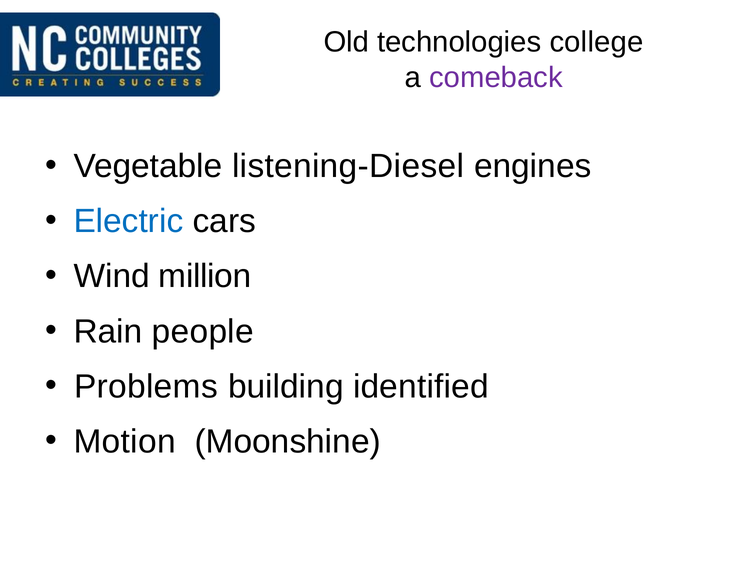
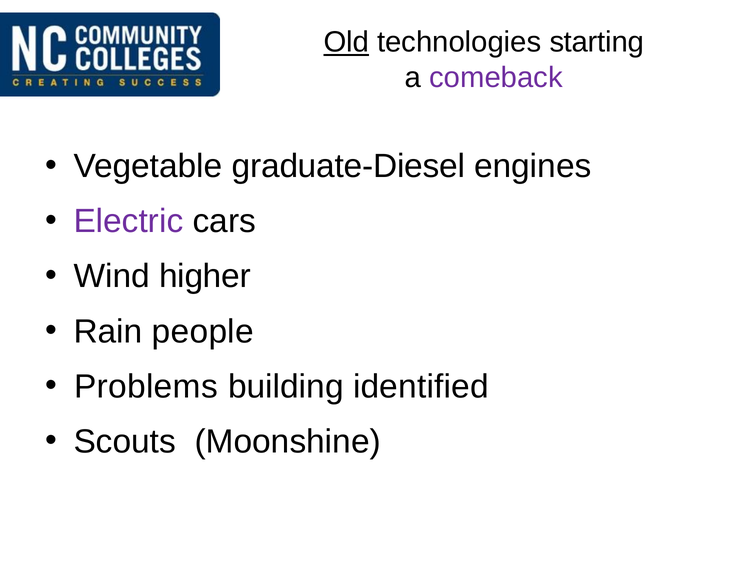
Old underline: none -> present
college: college -> starting
listening-Diesel: listening-Diesel -> graduate-Diesel
Electric colour: blue -> purple
million: million -> higher
Motion: Motion -> Scouts
